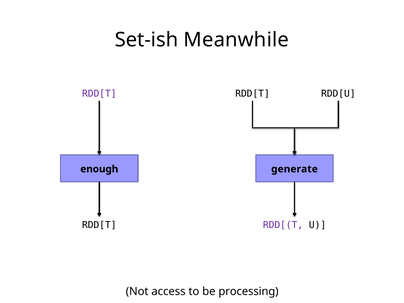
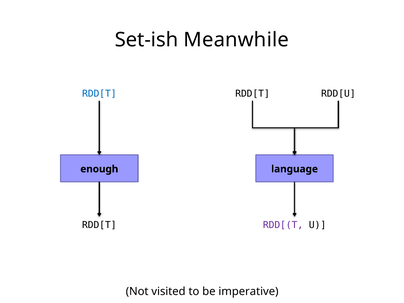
RDD[T at (99, 94) colour: purple -> blue
generate: generate -> language
access: access -> visited
processing: processing -> imperative
